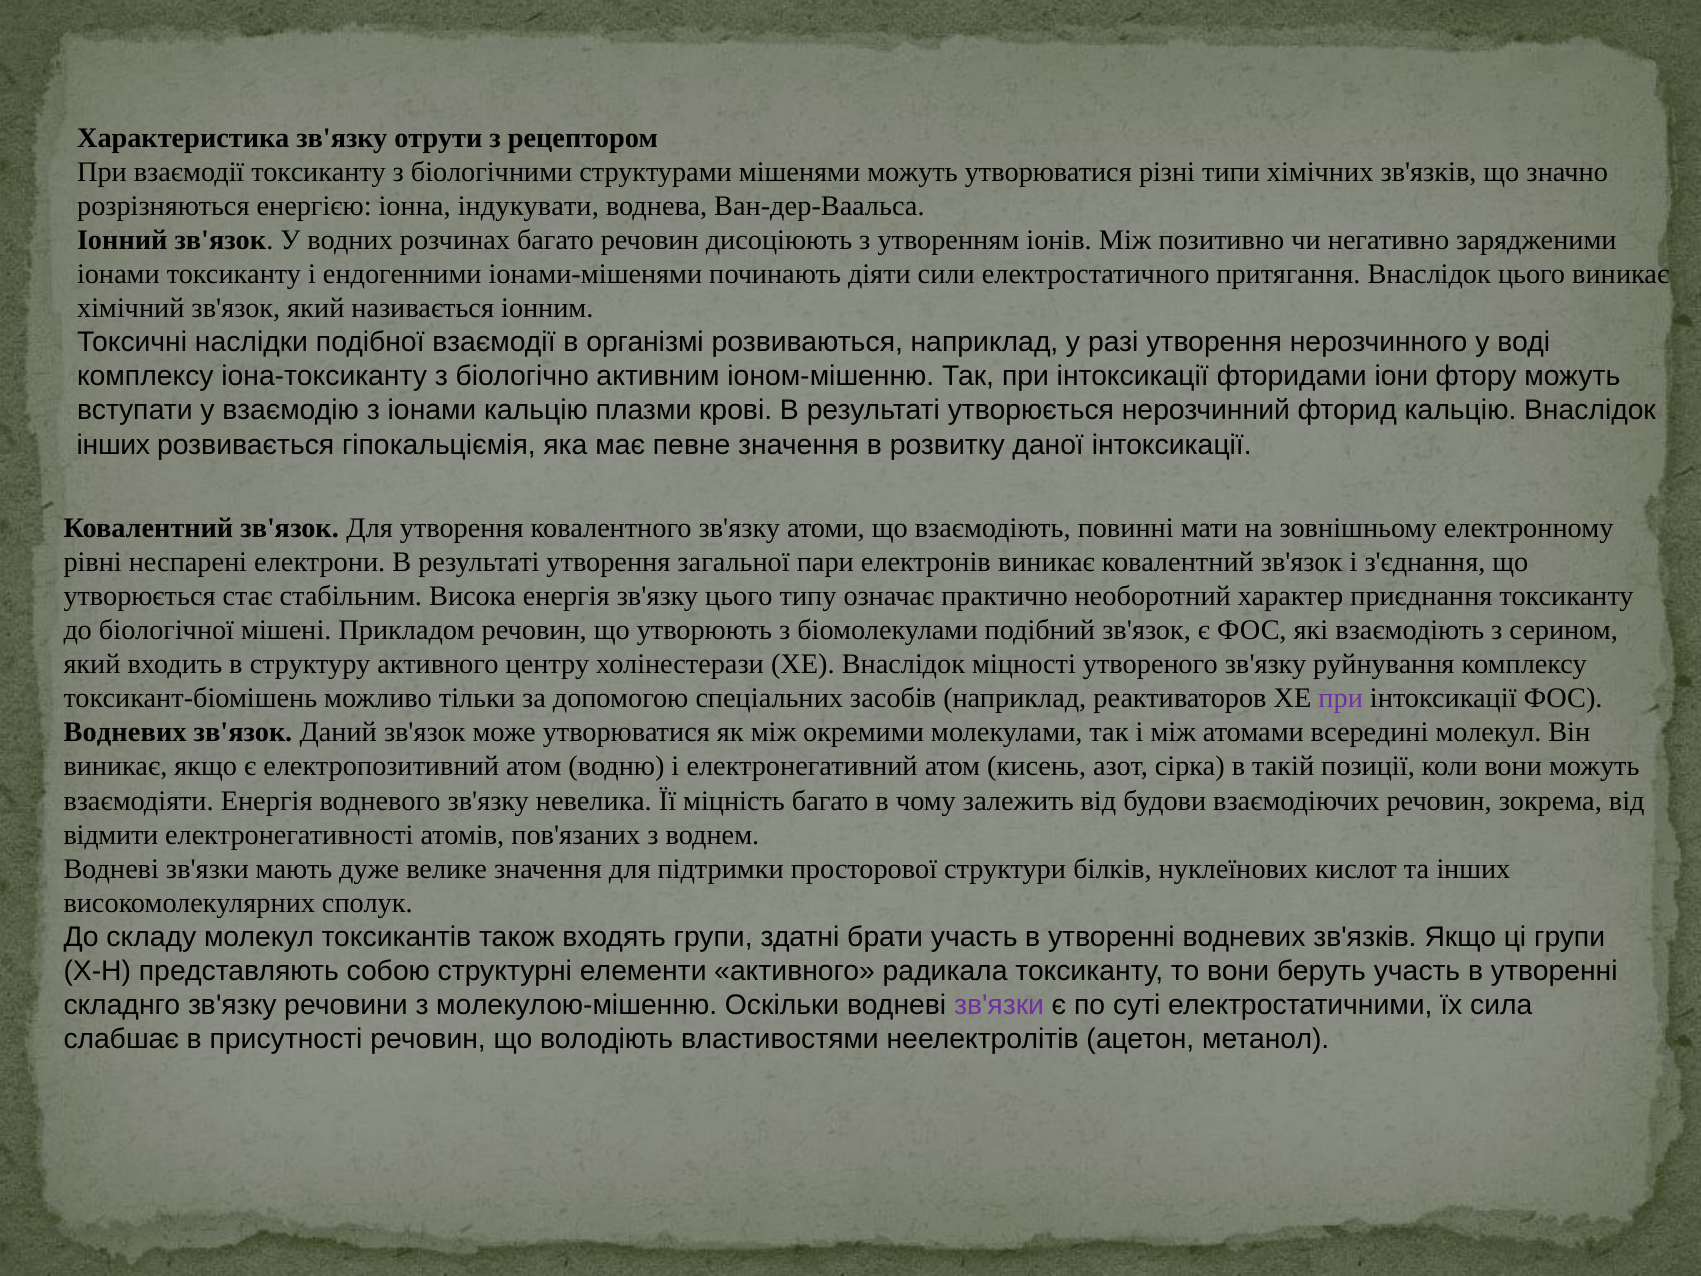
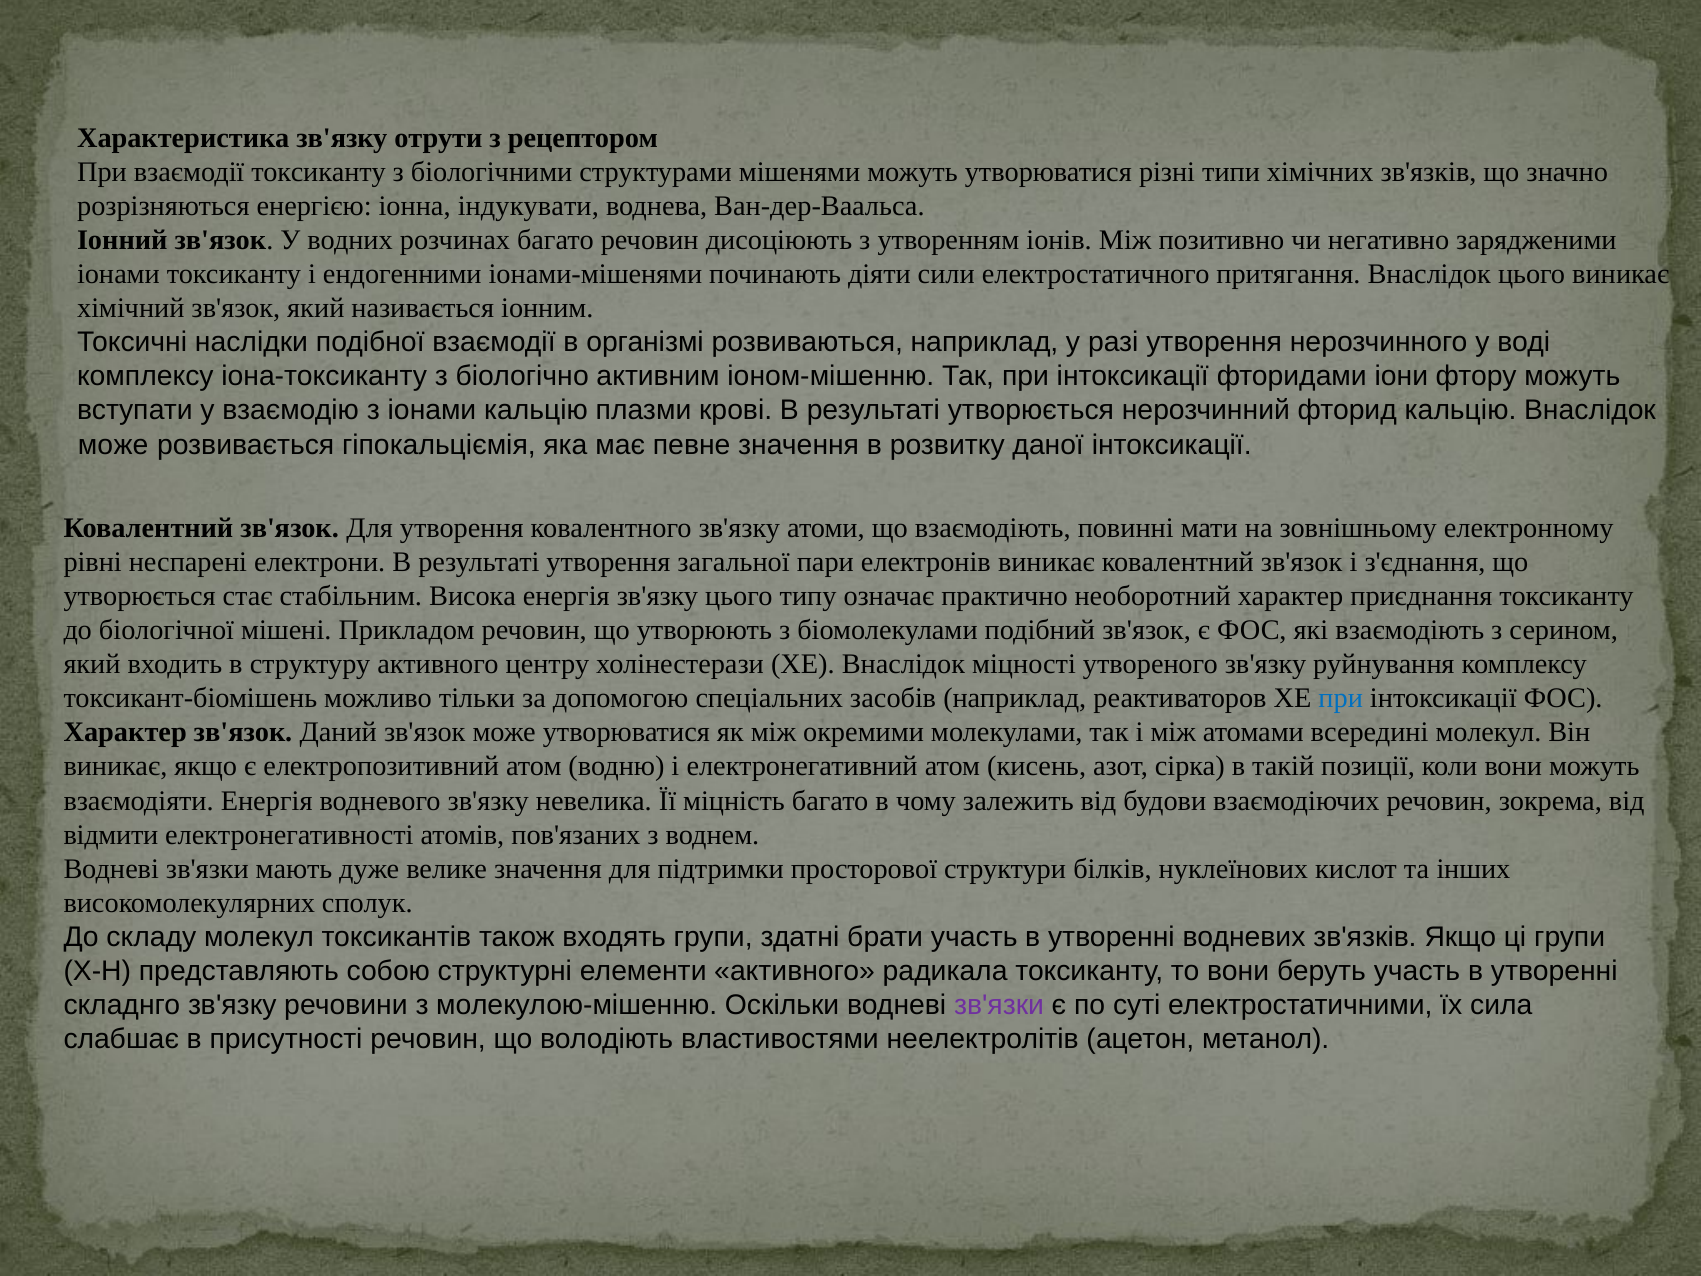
інших at (113, 445): інших -> може
при at (1341, 698) colour: purple -> blue
Водневих at (125, 732): Водневих -> Характер
